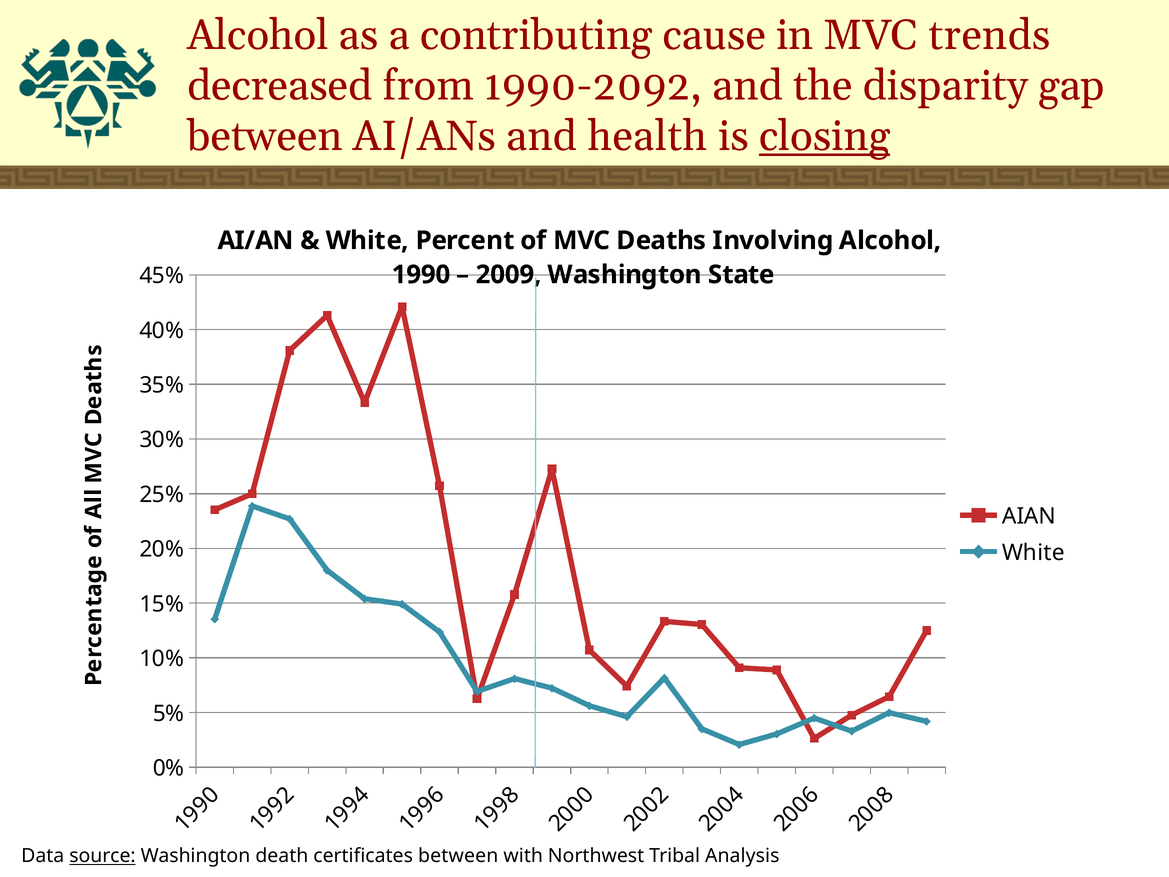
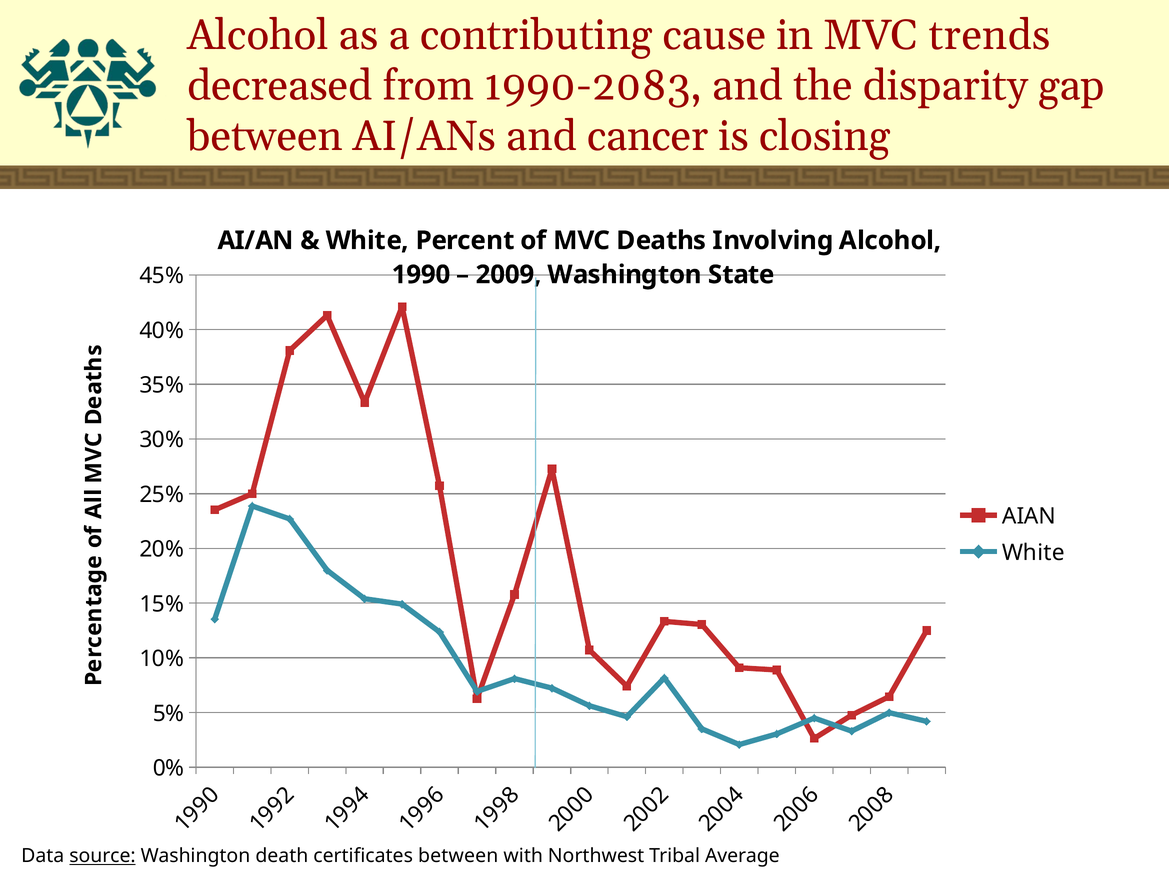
1990-2092: 1990-2092 -> 1990-2083
health: health -> cancer
closing underline: present -> none
Analysis: Analysis -> Average
